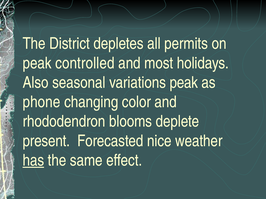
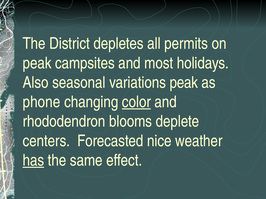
controlled: controlled -> campsites
color underline: none -> present
present: present -> centers
